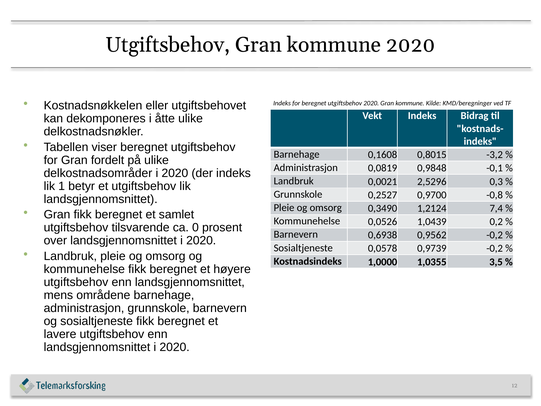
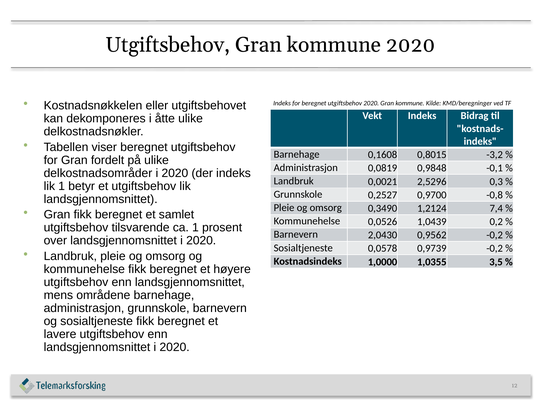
ca 0: 0 -> 1
0,6938: 0,6938 -> 2,0430
